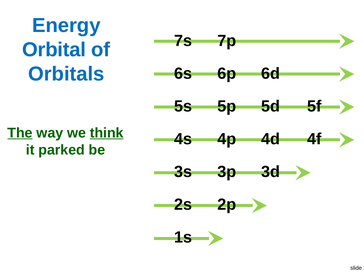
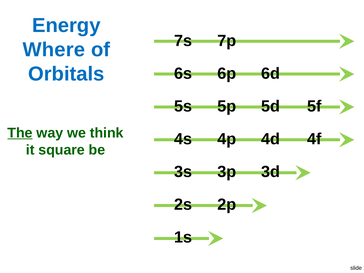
Orbital: Orbital -> Where
think underline: present -> none
parked: parked -> square
